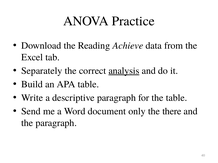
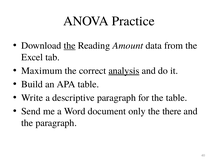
the at (70, 46) underline: none -> present
Achieve: Achieve -> Amount
Separately: Separately -> Maximum
